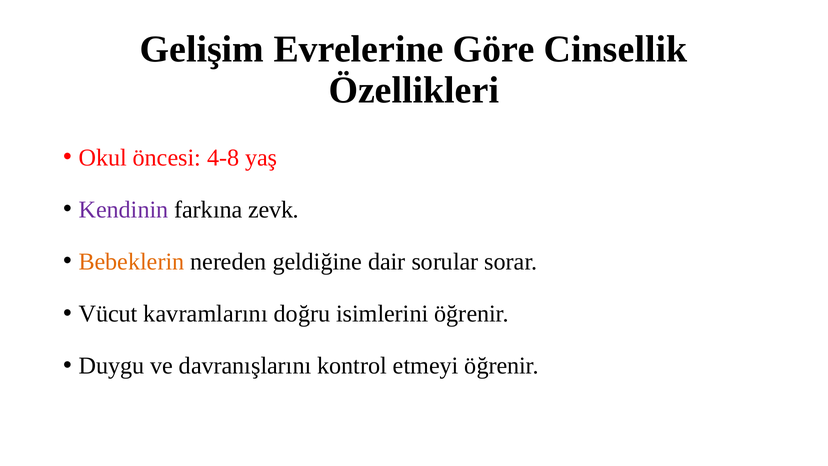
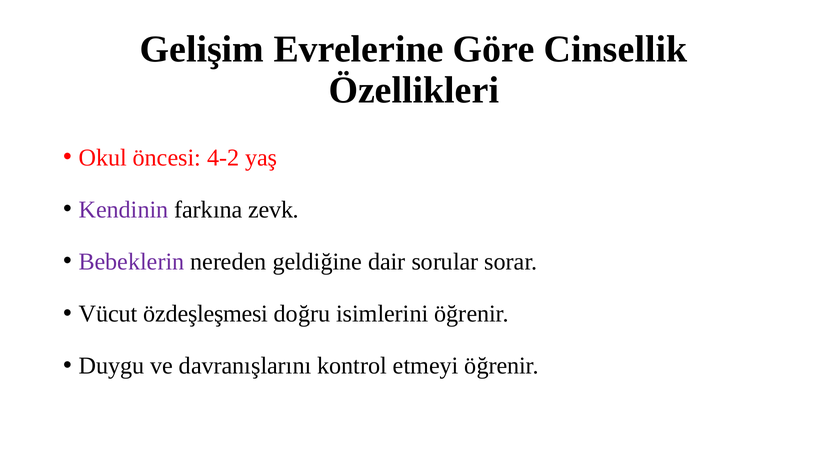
4-8: 4-8 -> 4-2
Bebeklerin colour: orange -> purple
kavramlarını: kavramlarını -> özdeşleşmesi
